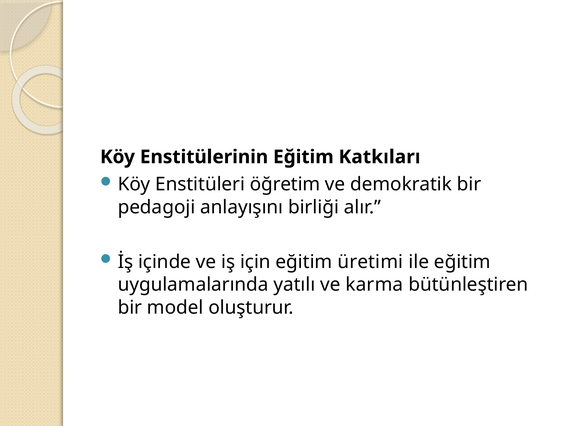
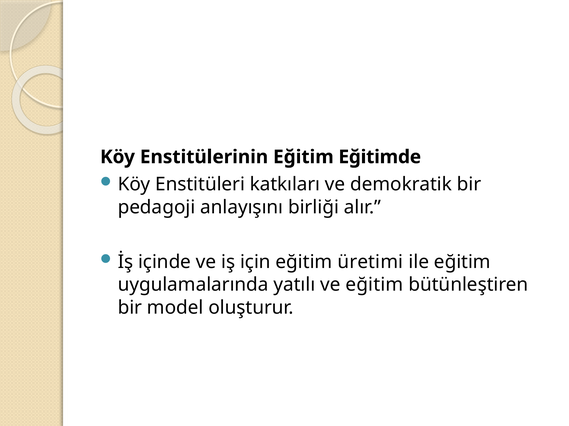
Katkıları: Katkıları -> Eğitimde
öğretim: öğretim -> katkıları
ve karma: karma -> eğitim
